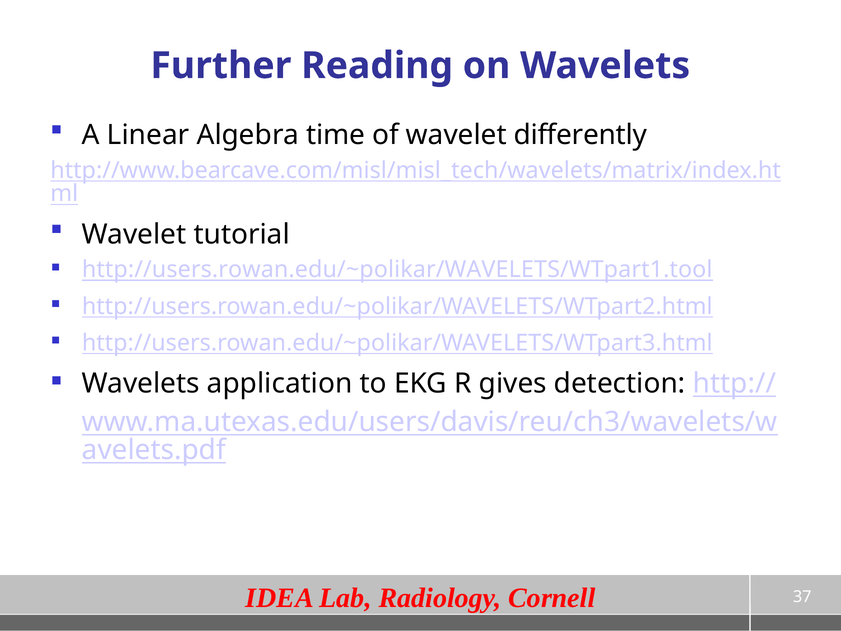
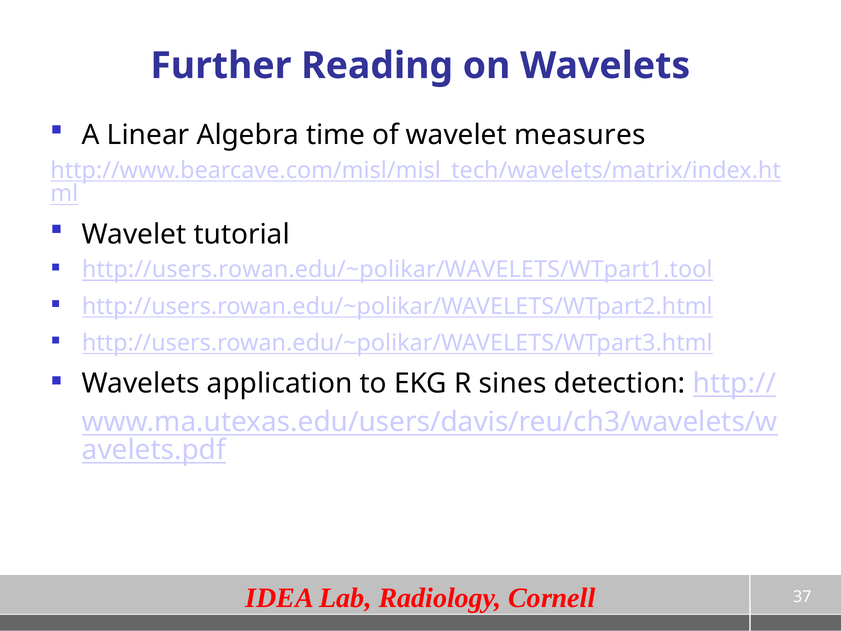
differently: differently -> measures
gives: gives -> sines
